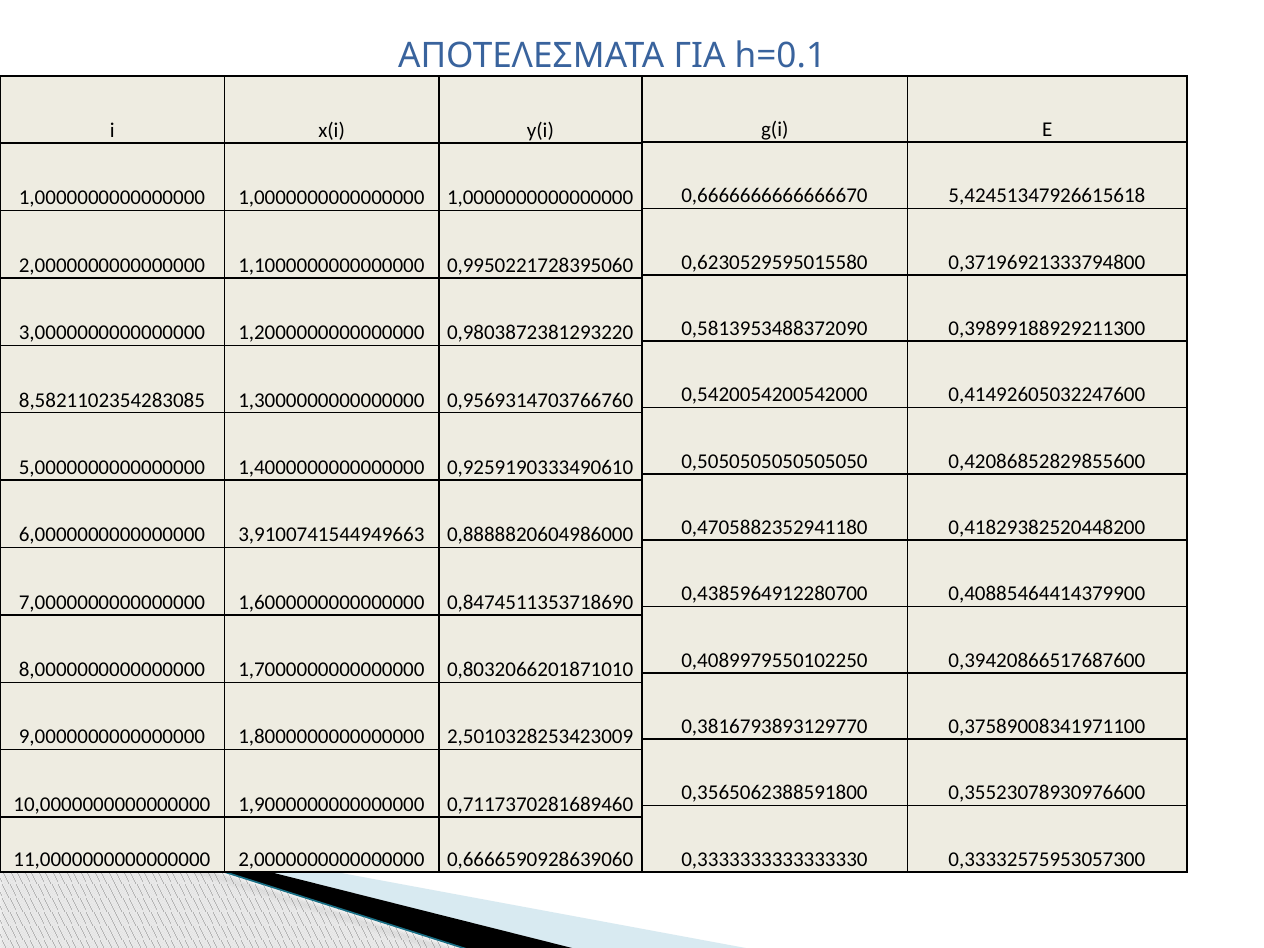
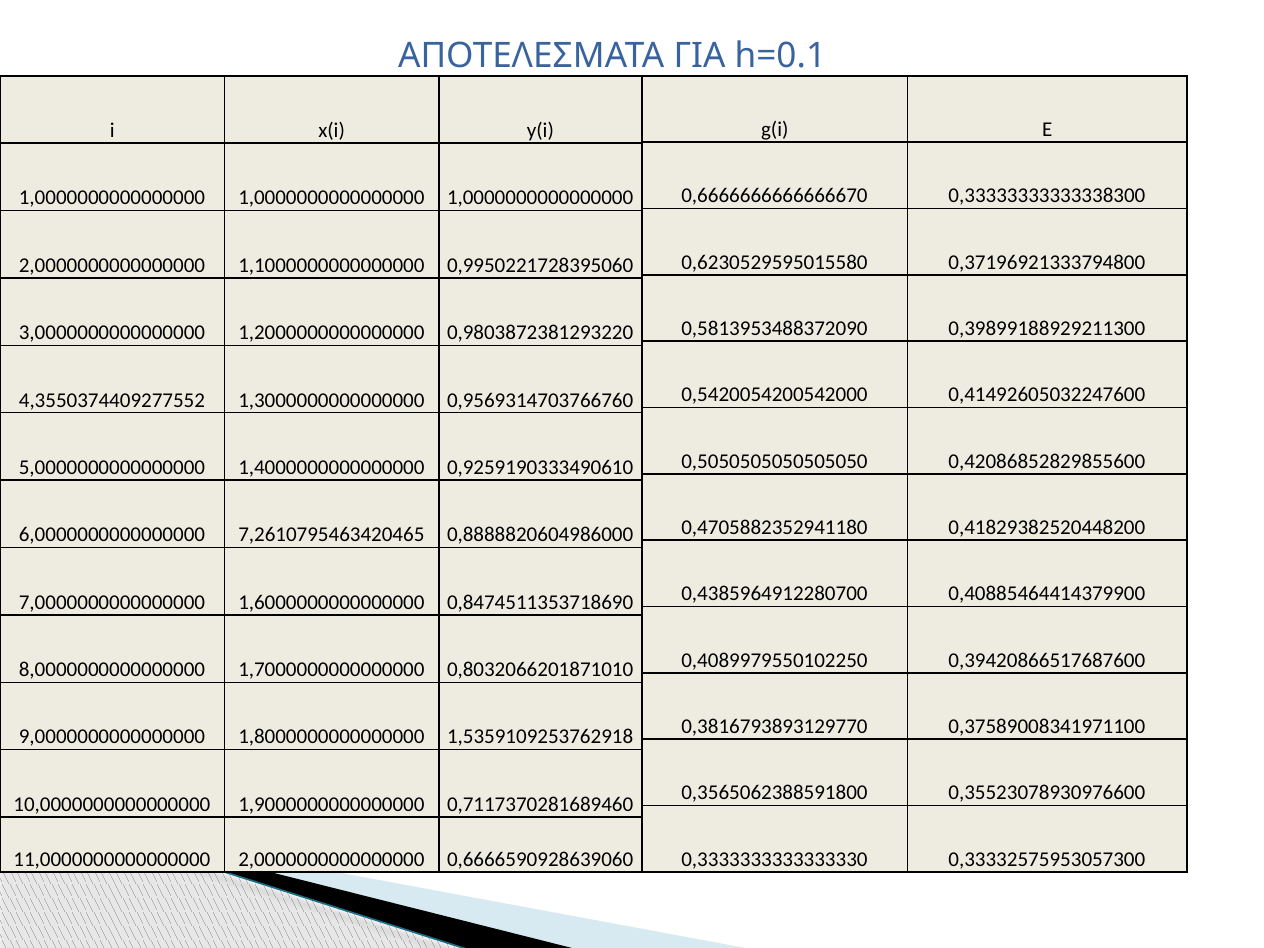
5,42451347926615618: 5,42451347926615618 -> 0,33333333333338300
8,5821102354283085: 8,5821102354283085 -> 4,3550374409277552
3,9100741544949663: 3,9100741544949663 -> 7,2610795463420465
2,5010328253423009: 2,5010328253423009 -> 1,5359109253762918
